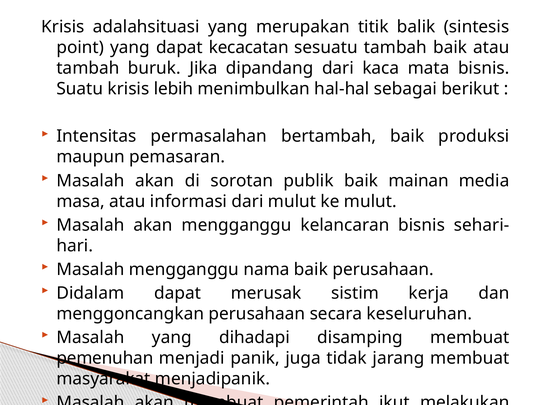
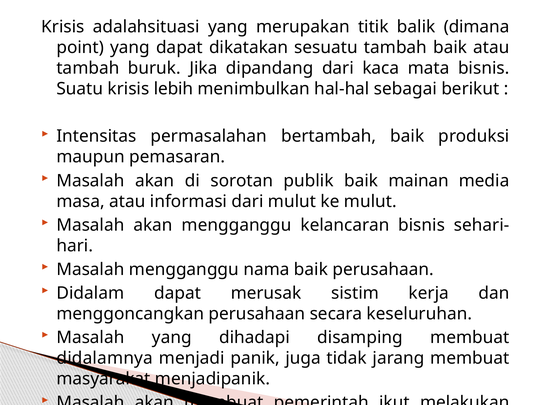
sintesis: sintesis -> dimana
kecacatan: kecacatan -> dikatakan
pemenuhan: pemenuhan -> didalamnya
